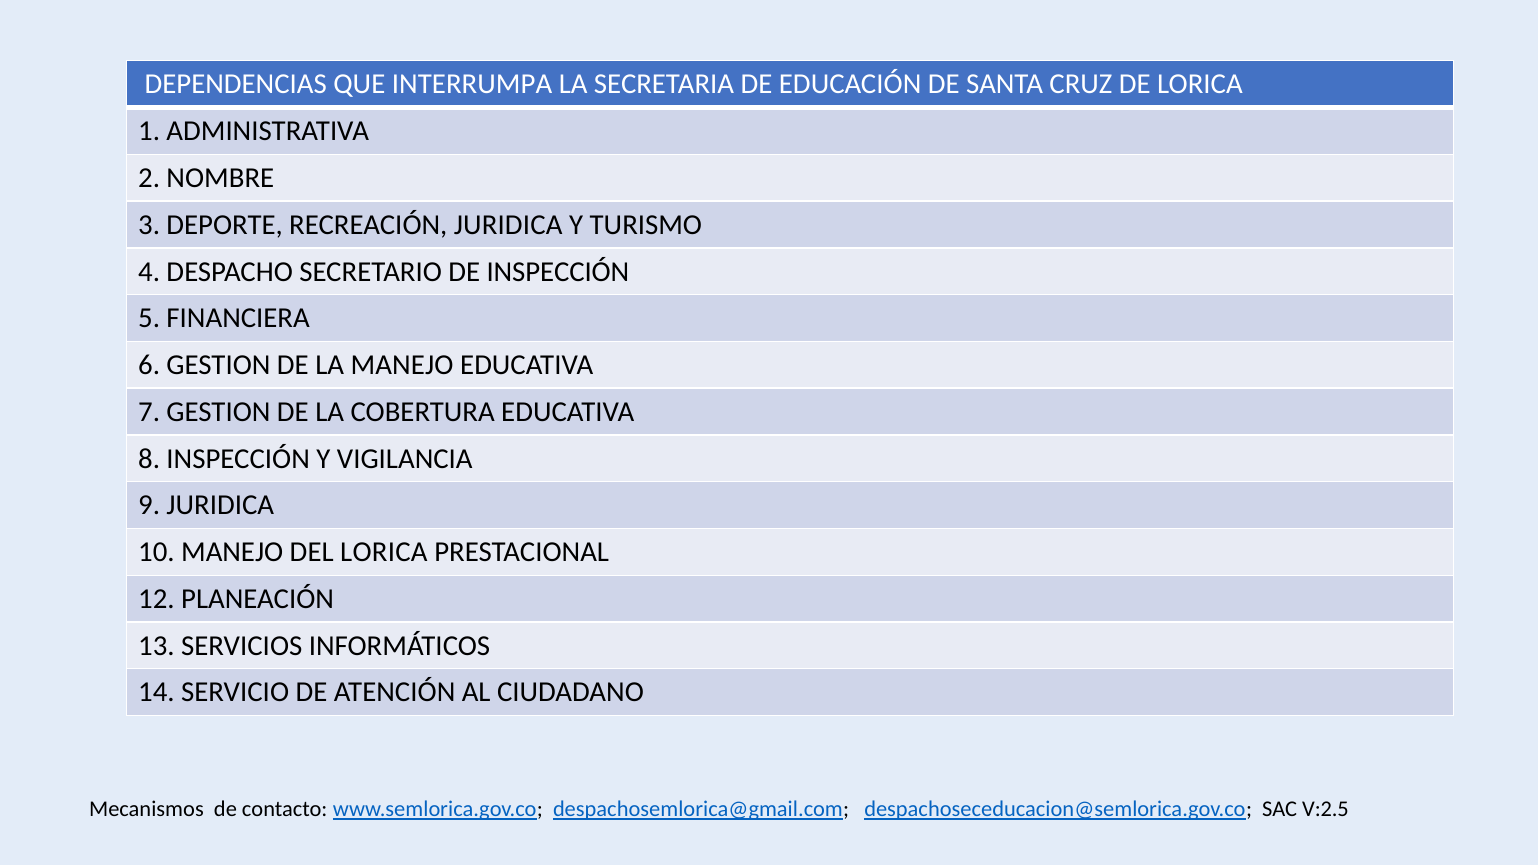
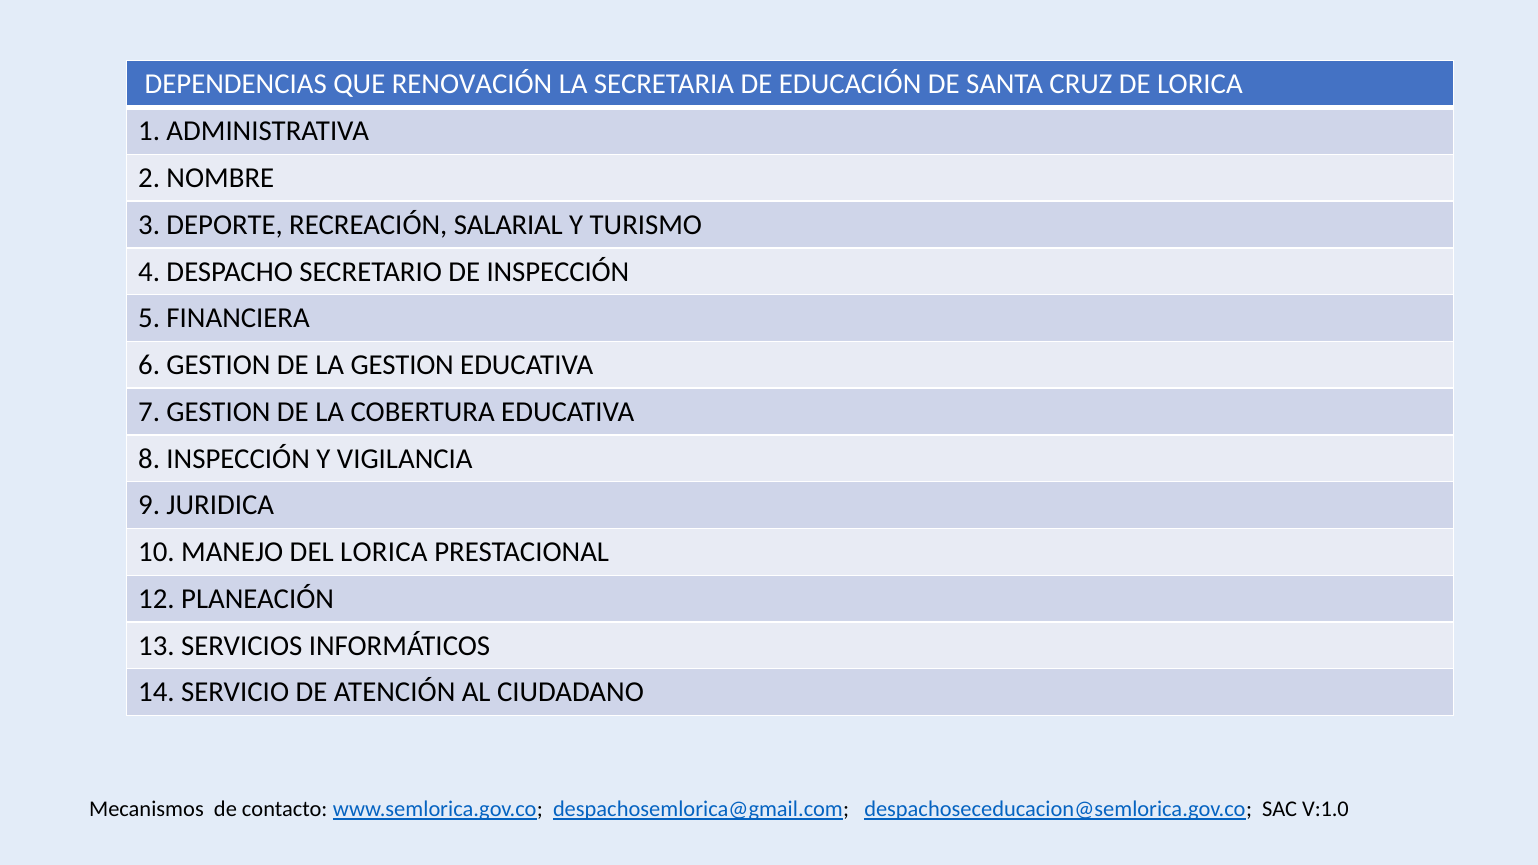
INTERRUMPA: INTERRUMPA -> RENOVACIÓN
RECREACIÓN JURIDICA: JURIDICA -> SALARIAL
LA MANEJO: MANEJO -> GESTION
V:2.5: V:2.5 -> V:1.0
